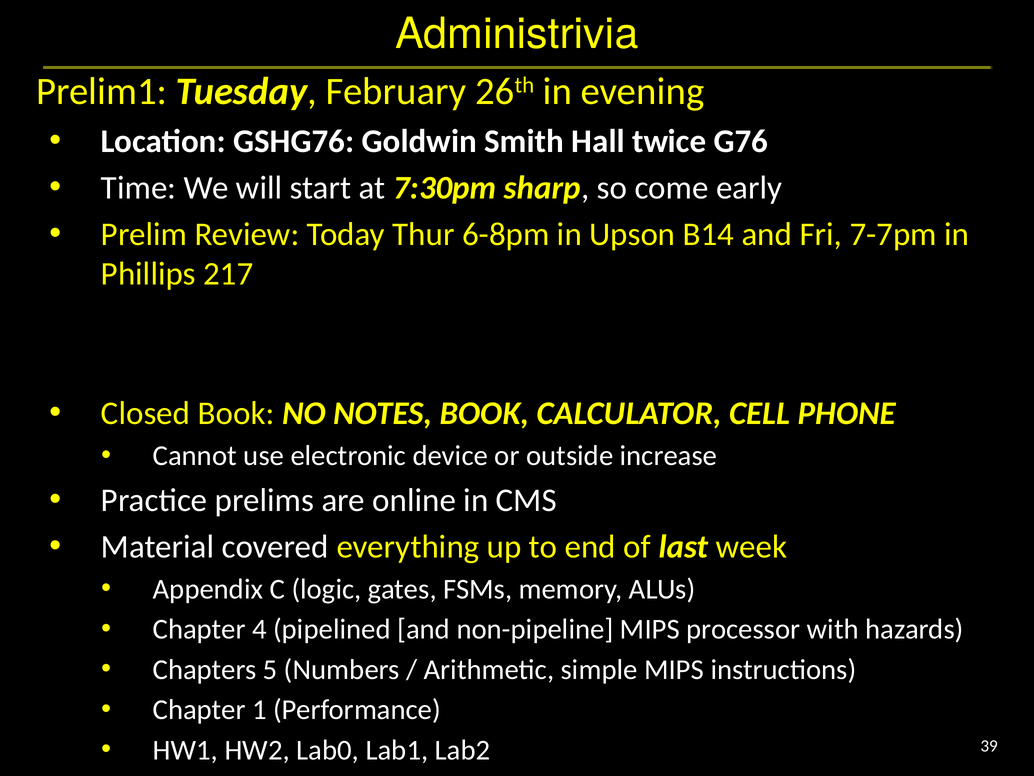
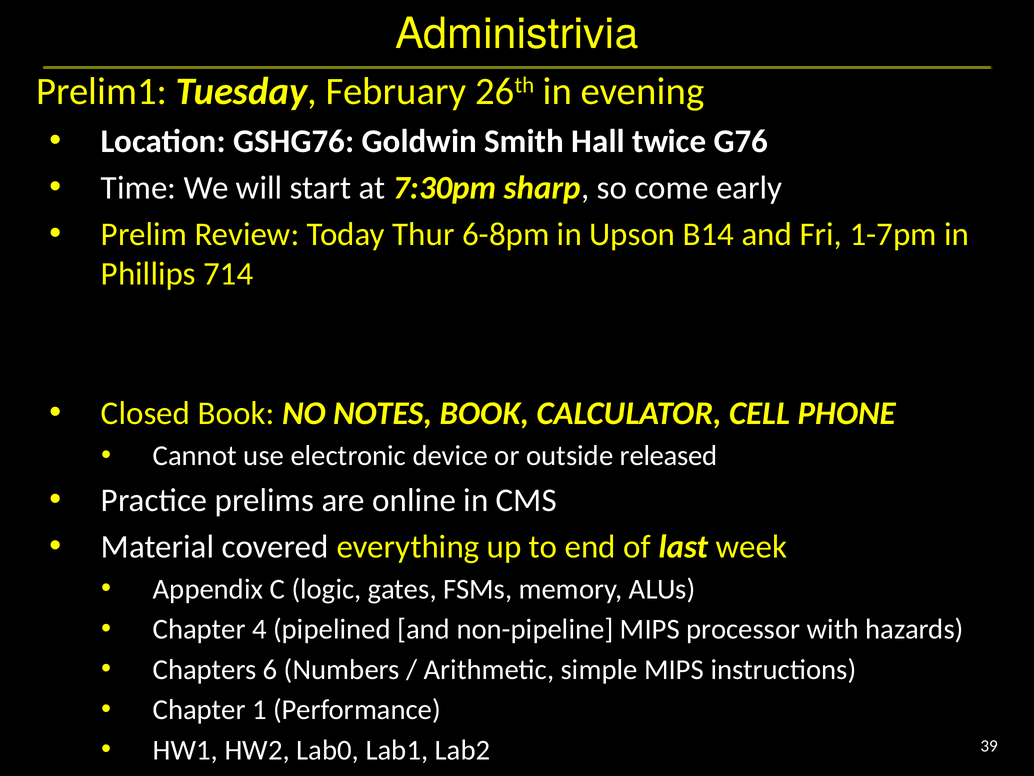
7-7pm: 7-7pm -> 1-7pm
217: 217 -> 714
increase: increase -> released
5: 5 -> 6
